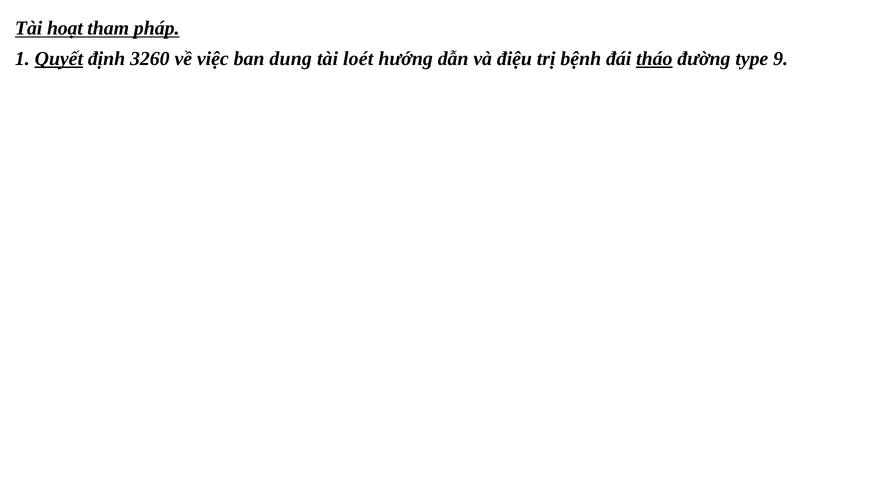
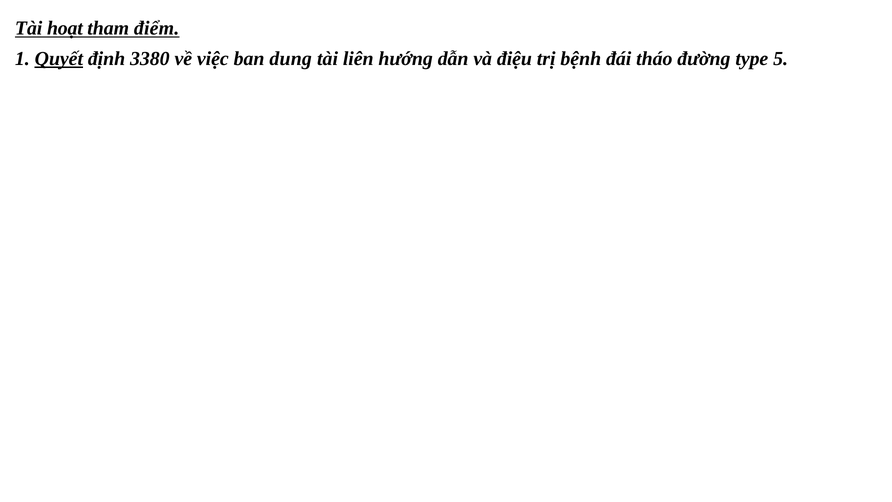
pháp: pháp -> điểm
3260: 3260 -> 3380
loét: loét -> liên
tháo underline: present -> none
9: 9 -> 5
